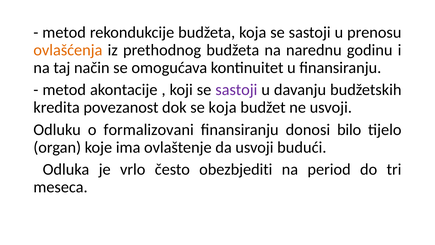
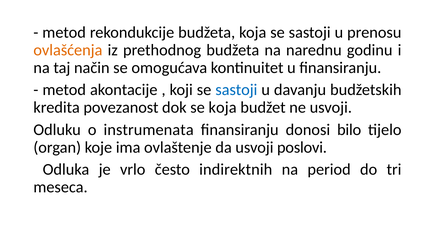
sastoji at (236, 90) colour: purple -> blue
formalizovani: formalizovani -> instrumenata
budući: budući -> poslovi
obezbjediti: obezbjediti -> indirektnih
